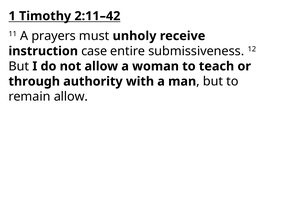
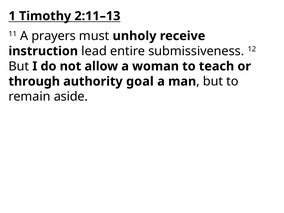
2:11–42: 2:11–42 -> 2:11–13
case: case -> lead
with: with -> goal
remain allow: allow -> aside
